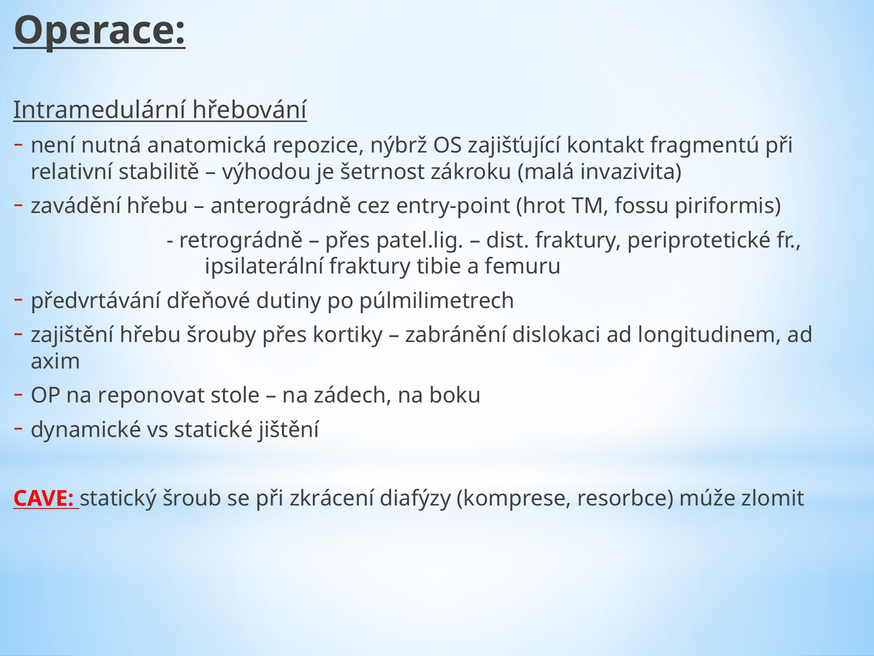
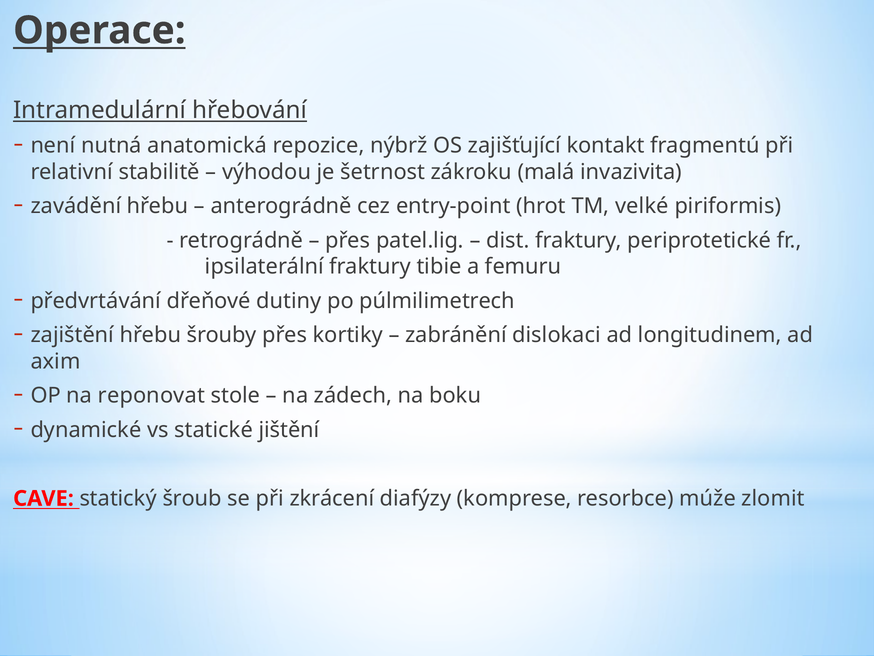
fossu: fossu -> velké
